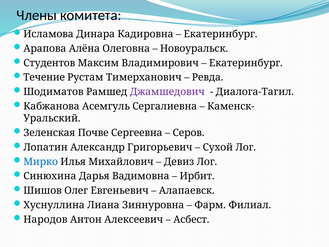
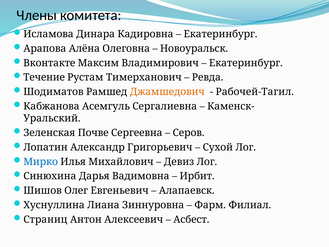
Студентов: Студентов -> Вконтакте
Джамшедович colour: purple -> orange
Диалога-Тагил: Диалога-Тагил -> Рабочей-Тагил
Народов: Народов -> Страниц
